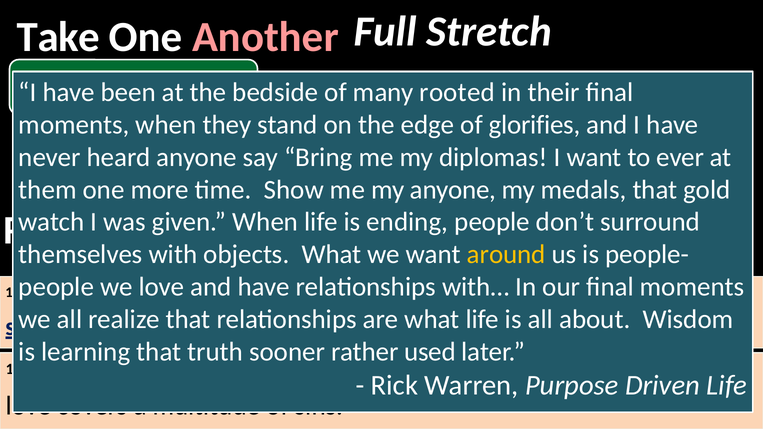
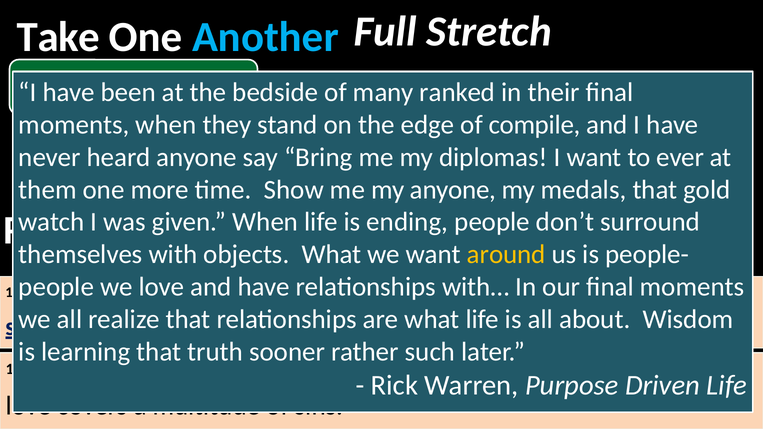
Another at (265, 37) colour: pink -> light blue
rooted: rooted -> ranked
glorifies: glorifies -> compile
used: used -> such
